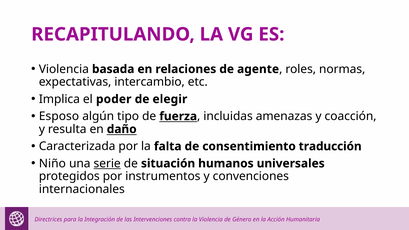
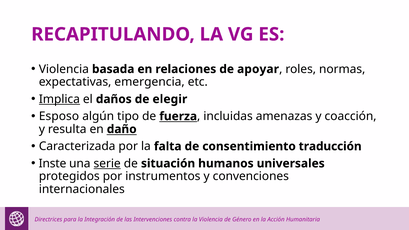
agente: agente -> apoyar
intercambio: intercambio -> emergencia
Implica underline: none -> present
poder: poder -> daños
Niño: Niño -> Inste
